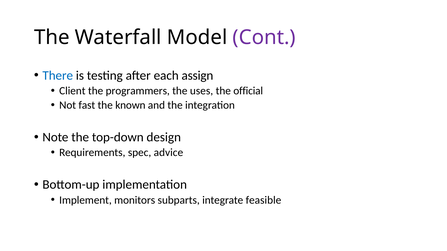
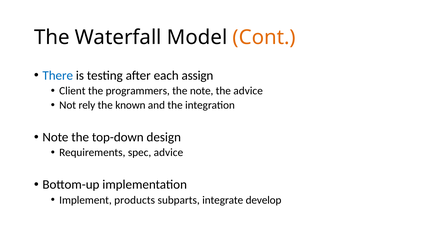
Cont colour: purple -> orange
the uses: uses -> note
the official: official -> advice
fast: fast -> rely
monitors: monitors -> products
feasible: feasible -> develop
